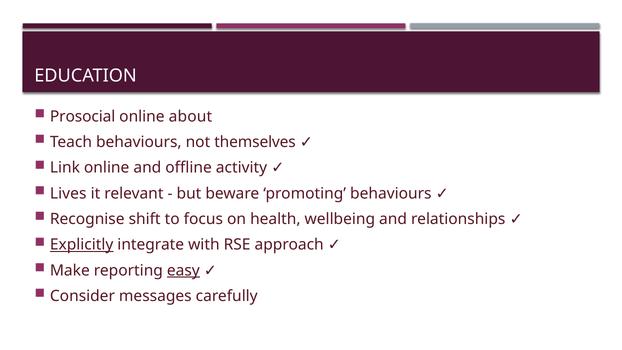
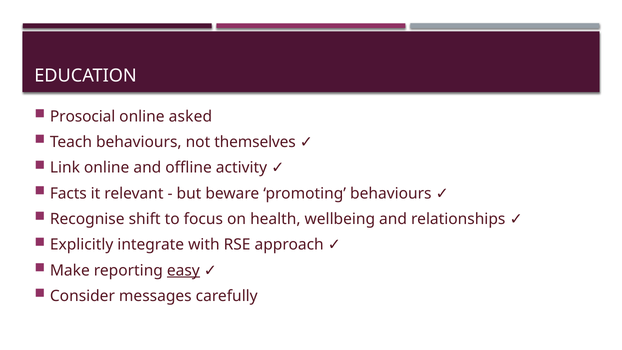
about: about -> asked
Lives: Lives -> Facts
Explicitly underline: present -> none
